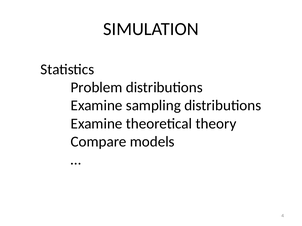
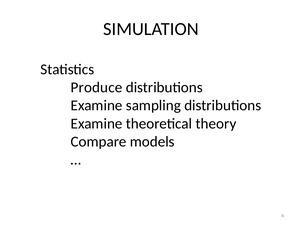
Problem: Problem -> Produce
